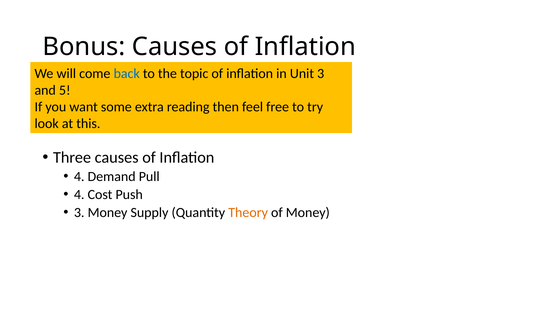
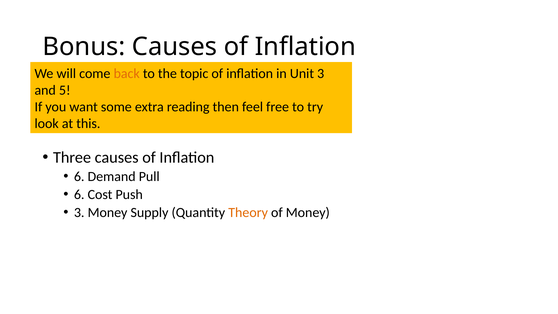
back colour: blue -> orange
4 at (79, 176): 4 -> 6
4 at (79, 194): 4 -> 6
